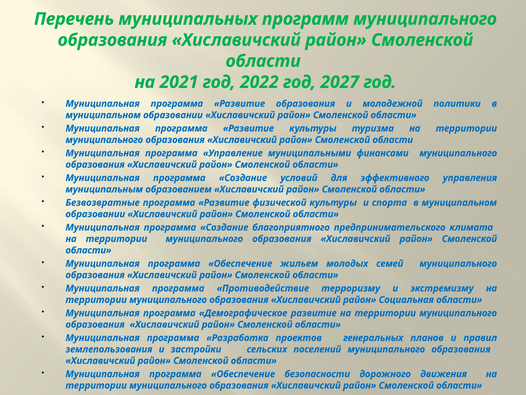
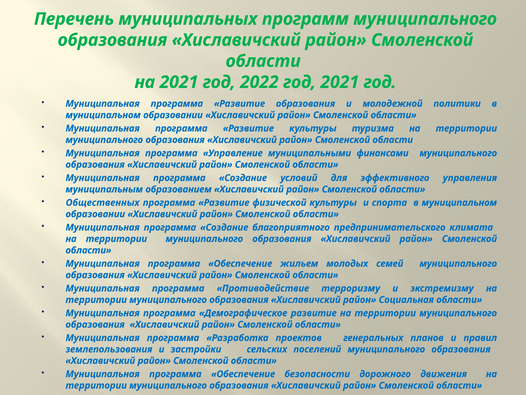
год 2027: 2027 -> 2021
Безвозвратные: Безвозвратные -> Общественных
